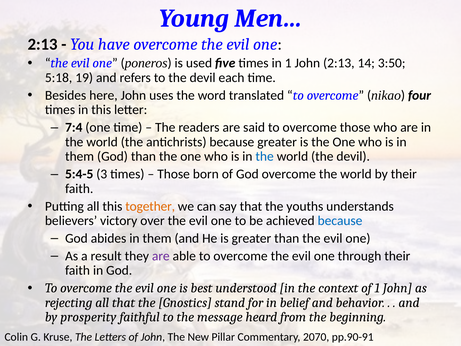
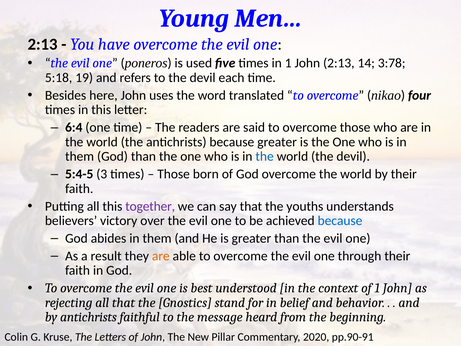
3:50: 3:50 -> 3:78
7:4: 7:4 -> 6:4
together colour: orange -> purple
are at (161, 256) colour: purple -> orange
by prosperity: prosperity -> antichrists
2070: 2070 -> 2020
